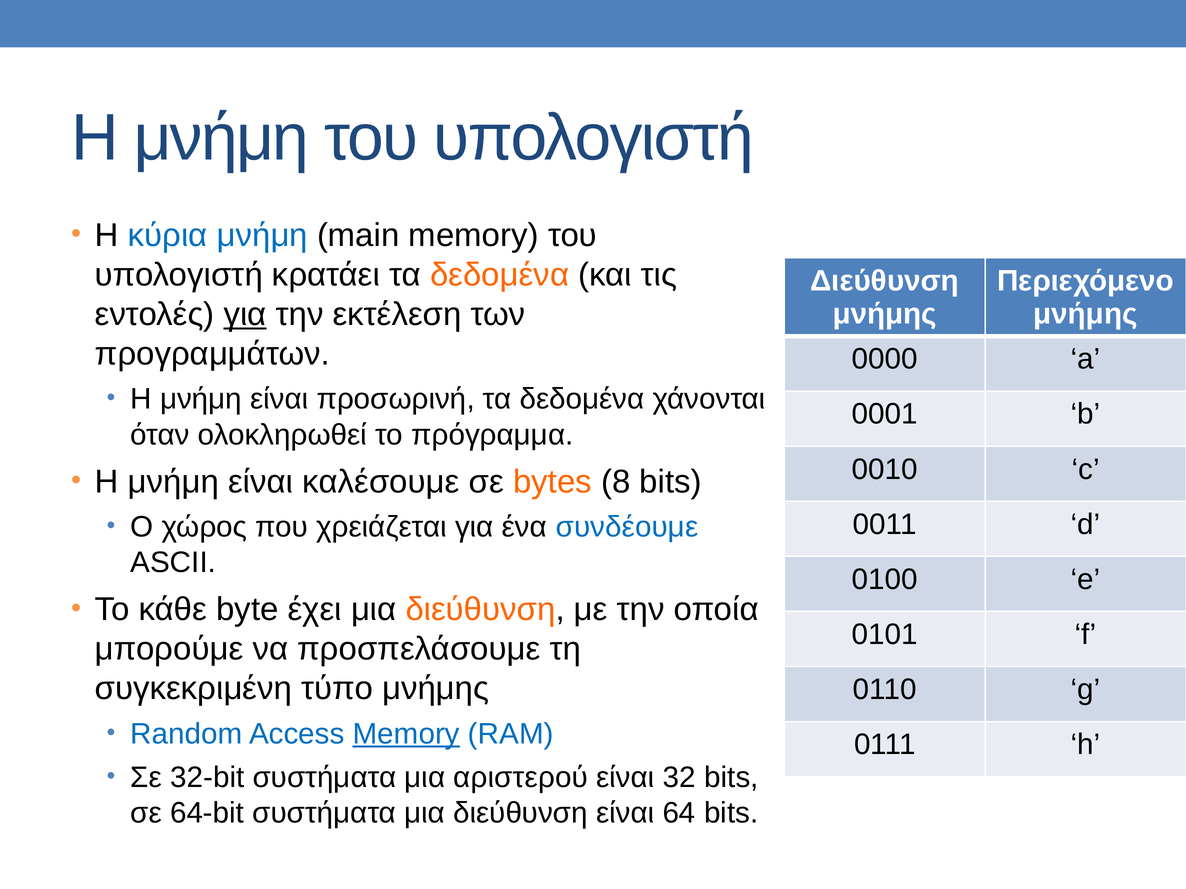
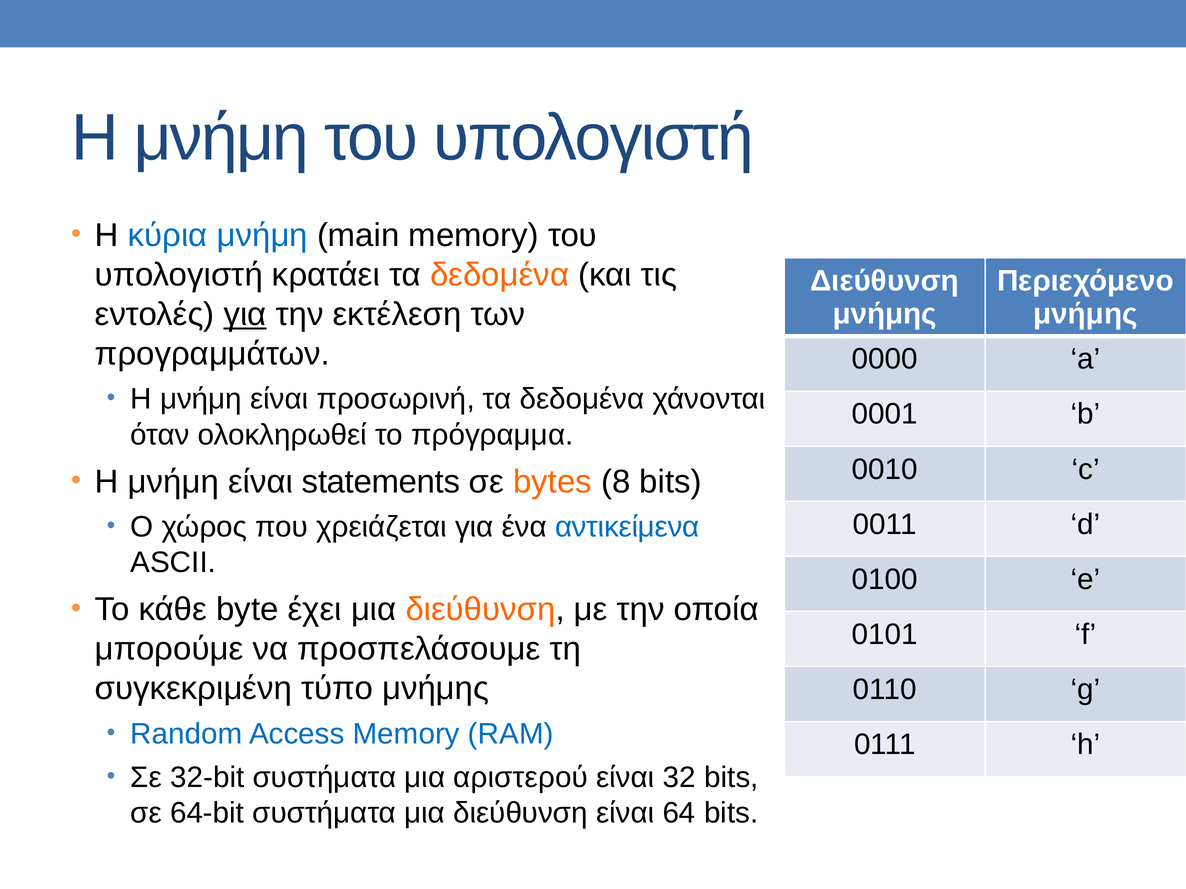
καλέσουμε: καλέσουμε -> statements
συνδέουμε: συνδέουμε -> αντικείμενα
Memory at (406, 734) underline: present -> none
